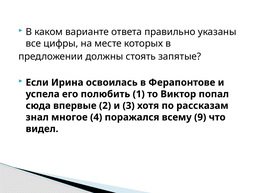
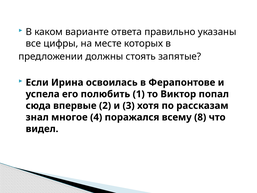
9: 9 -> 8
